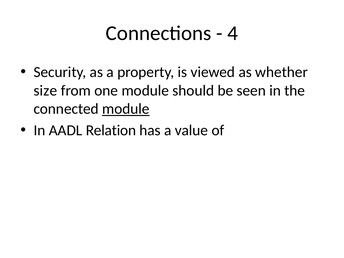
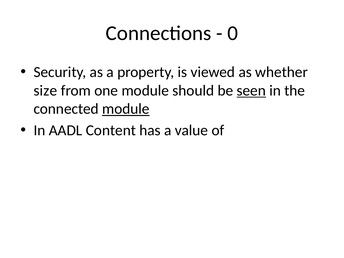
4: 4 -> 0
seen underline: none -> present
Relation: Relation -> Content
